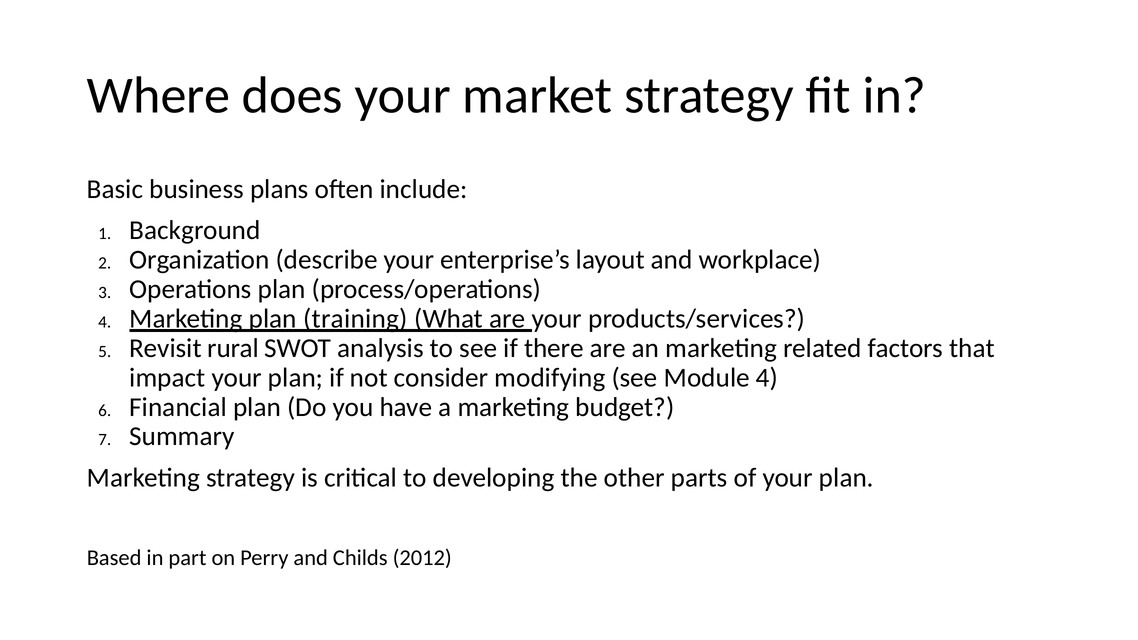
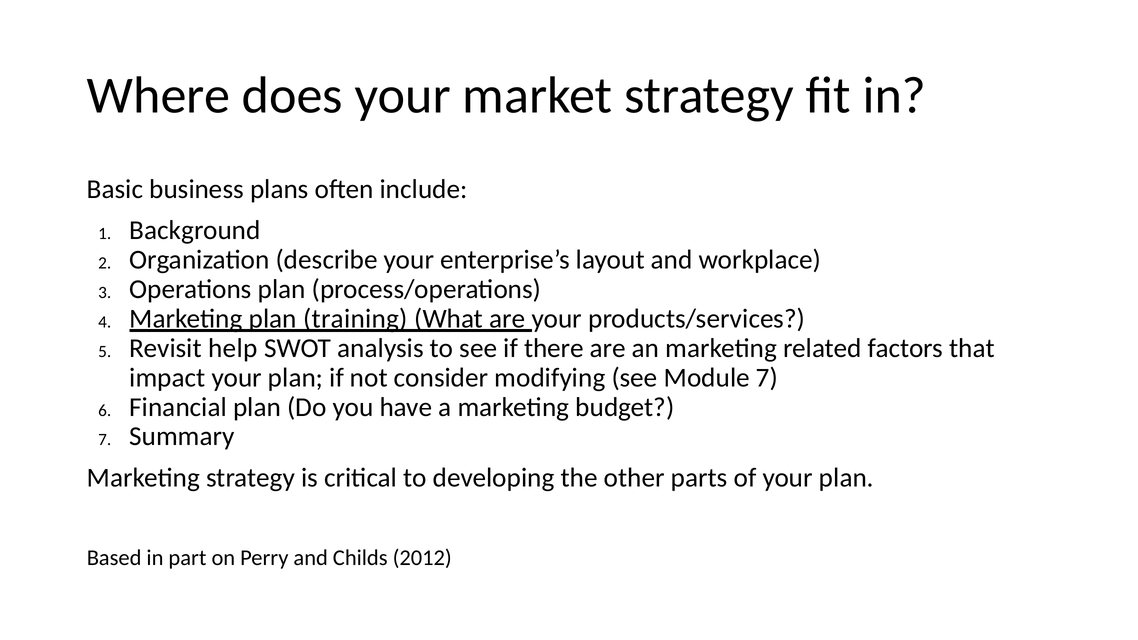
rural: rural -> help
Module 4: 4 -> 7
